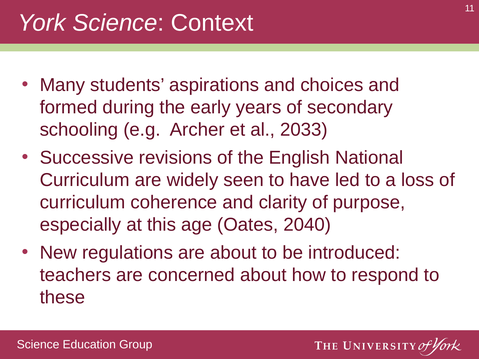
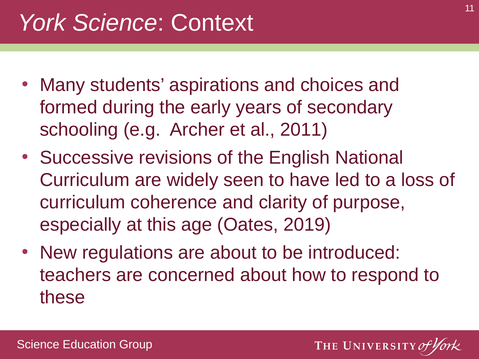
2033: 2033 -> 2011
2040: 2040 -> 2019
